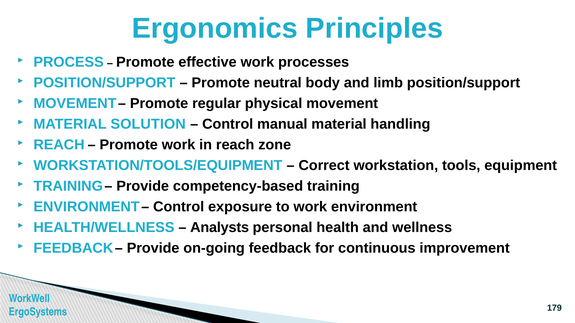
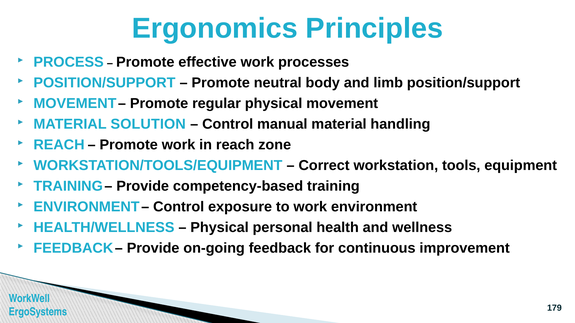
Analysts at (220, 228): Analysts -> Physical
